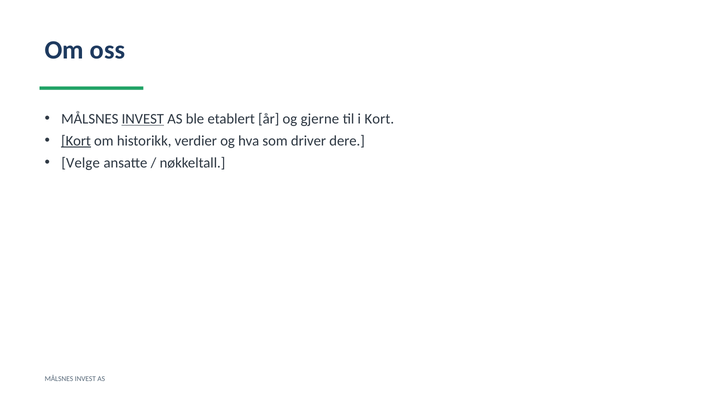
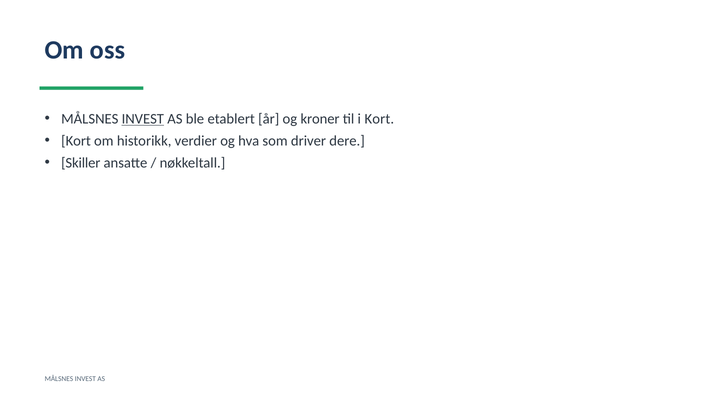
gjerne: gjerne -> kroner
Kort at (76, 141) underline: present -> none
Velge: Velge -> Skiller
